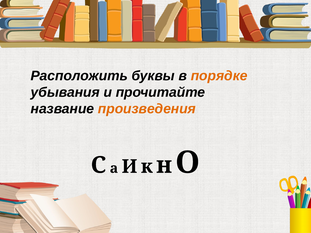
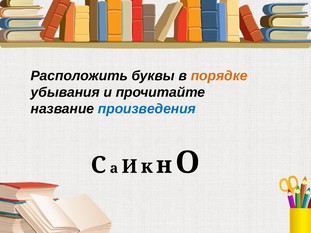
произведения colour: orange -> blue
